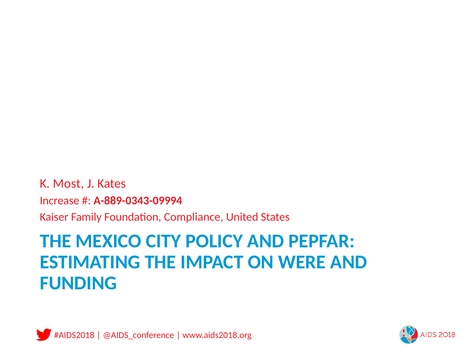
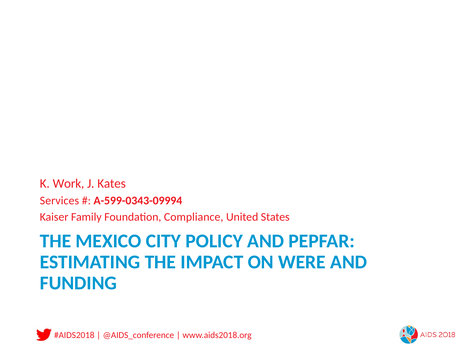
Most: Most -> Work
Increase: Increase -> Services
A-889-0343-09994: A-889-0343-09994 -> A-599-0343-09994
